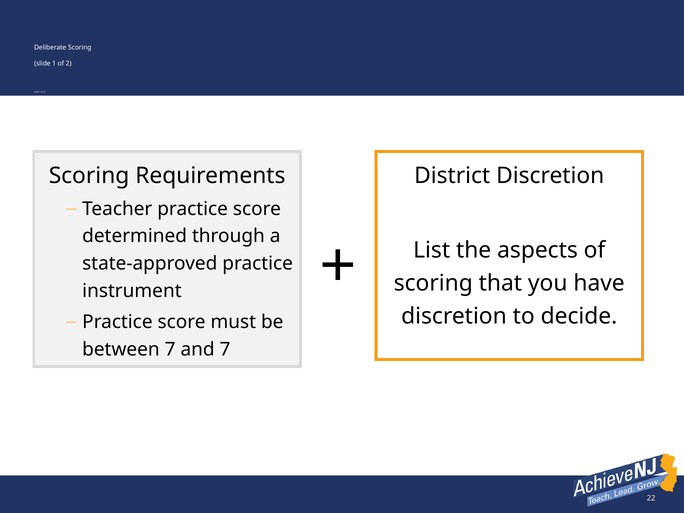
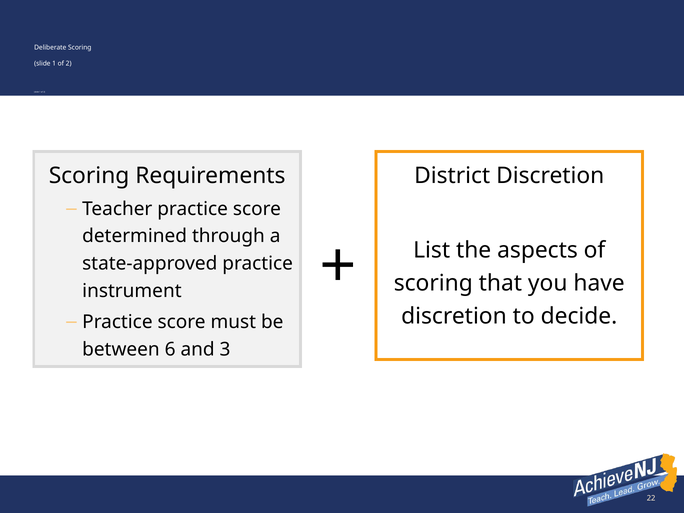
between 7: 7 -> 6
and 7: 7 -> 3
